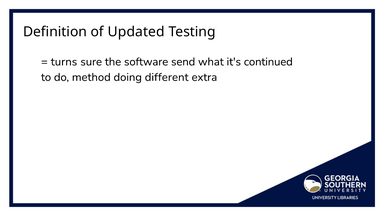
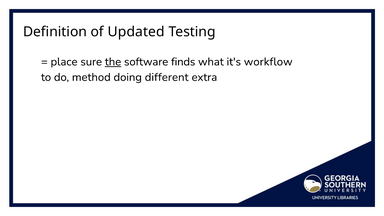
turns: turns -> place
the underline: none -> present
send: send -> finds
continued: continued -> workflow
